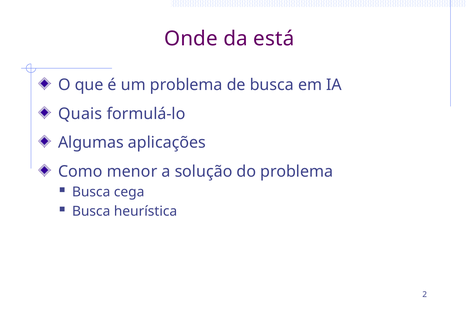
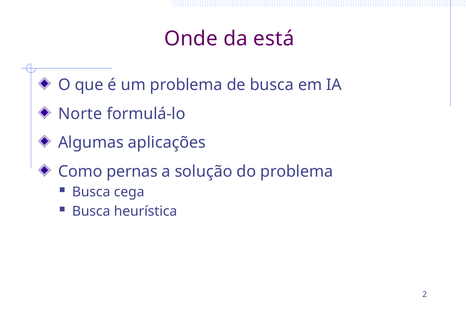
Quais: Quais -> Norte
menor: menor -> pernas
